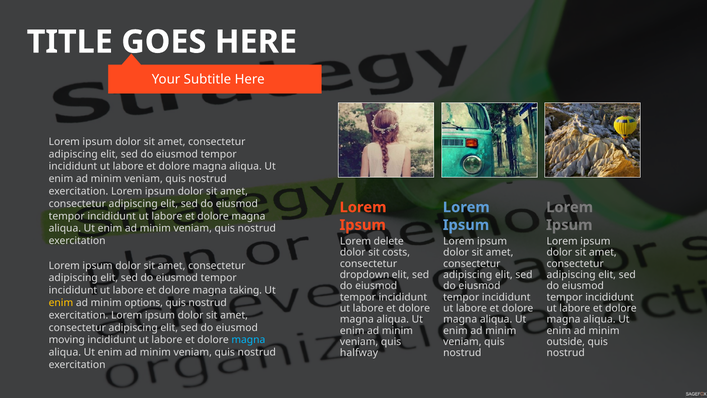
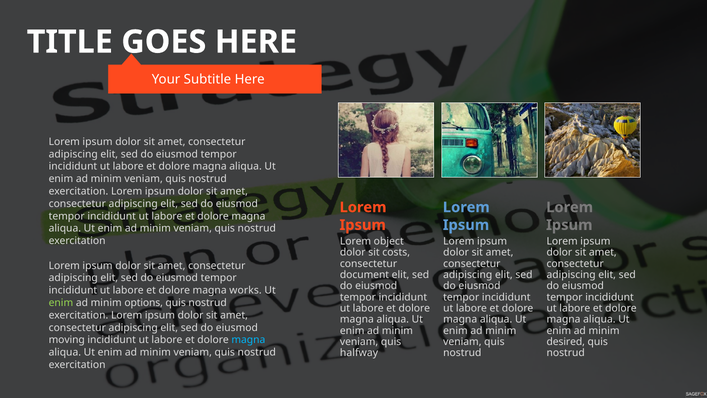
delete: delete -> object
dropdown: dropdown -> document
taking: taking -> works
enim at (61, 303) colour: yellow -> light green
outside: outside -> desired
